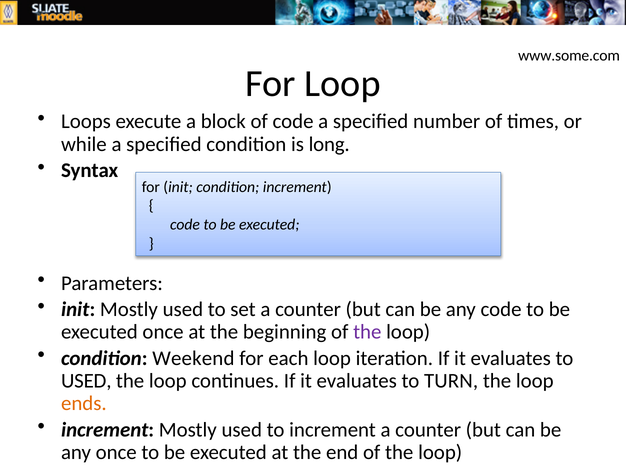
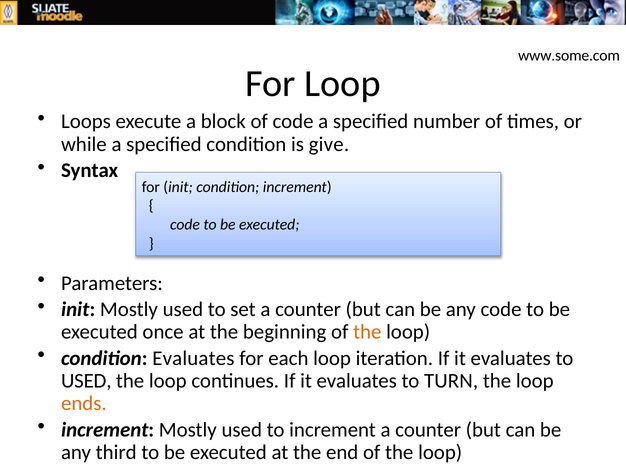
long: long -> give
the at (367, 332) colour: purple -> orange
condition Weekend: Weekend -> Evaluates
any once: once -> third
